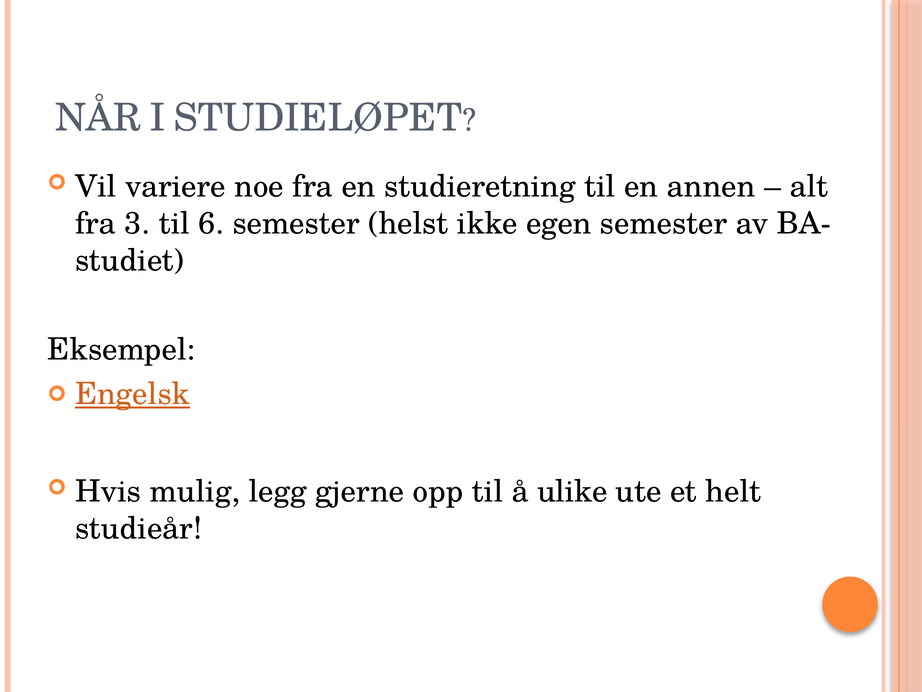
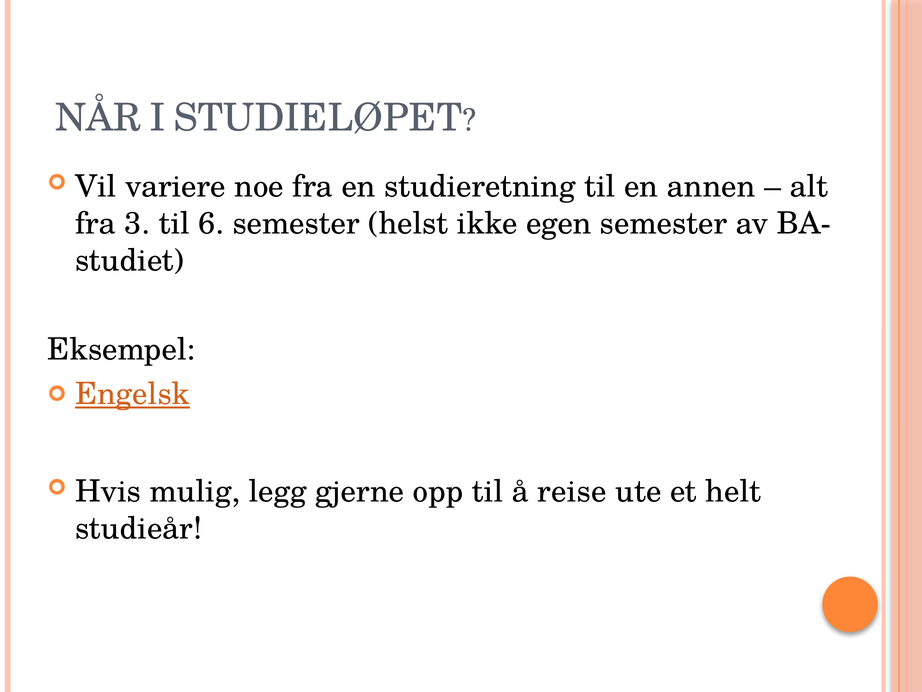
ulike: ulike -> reise
